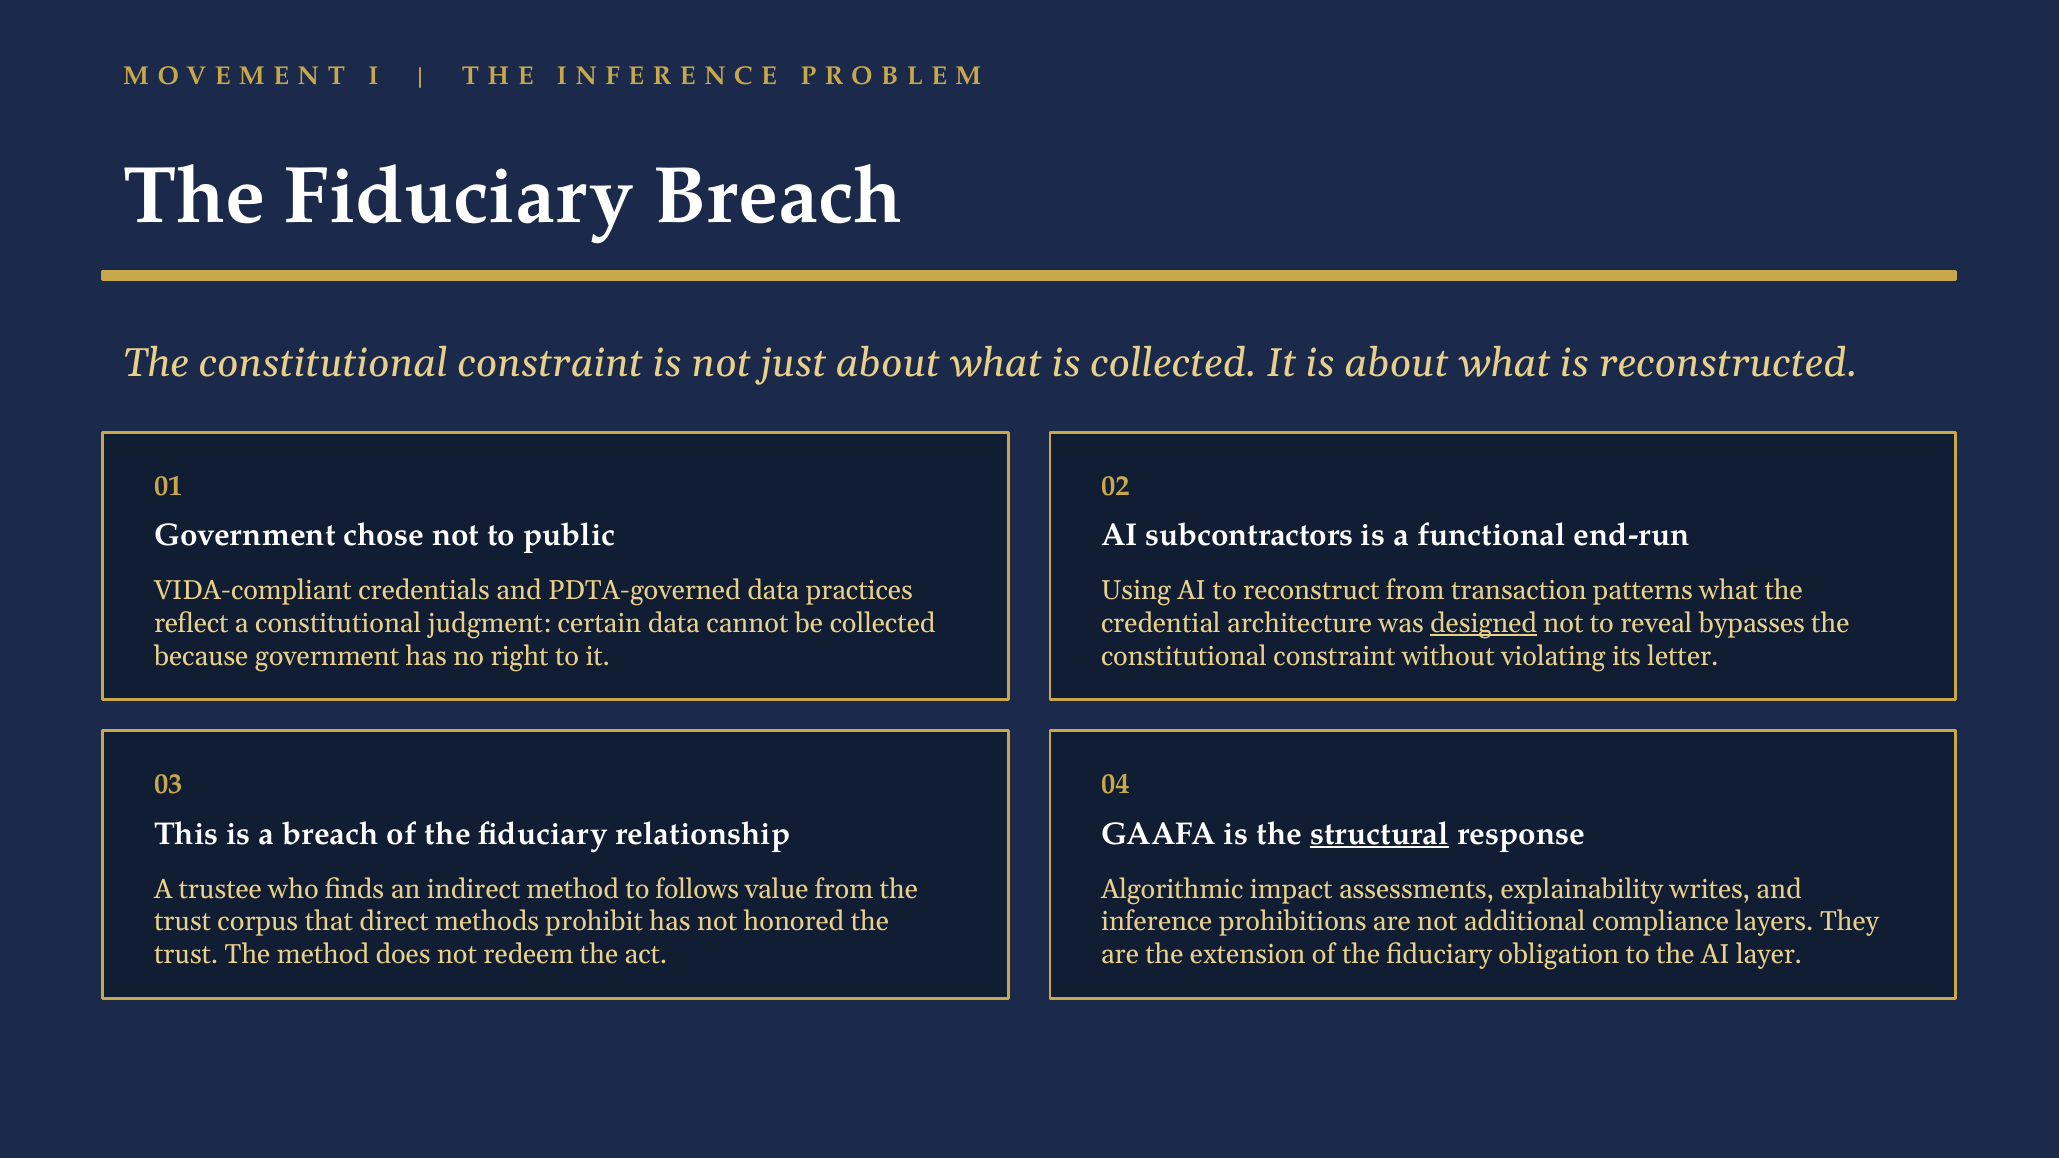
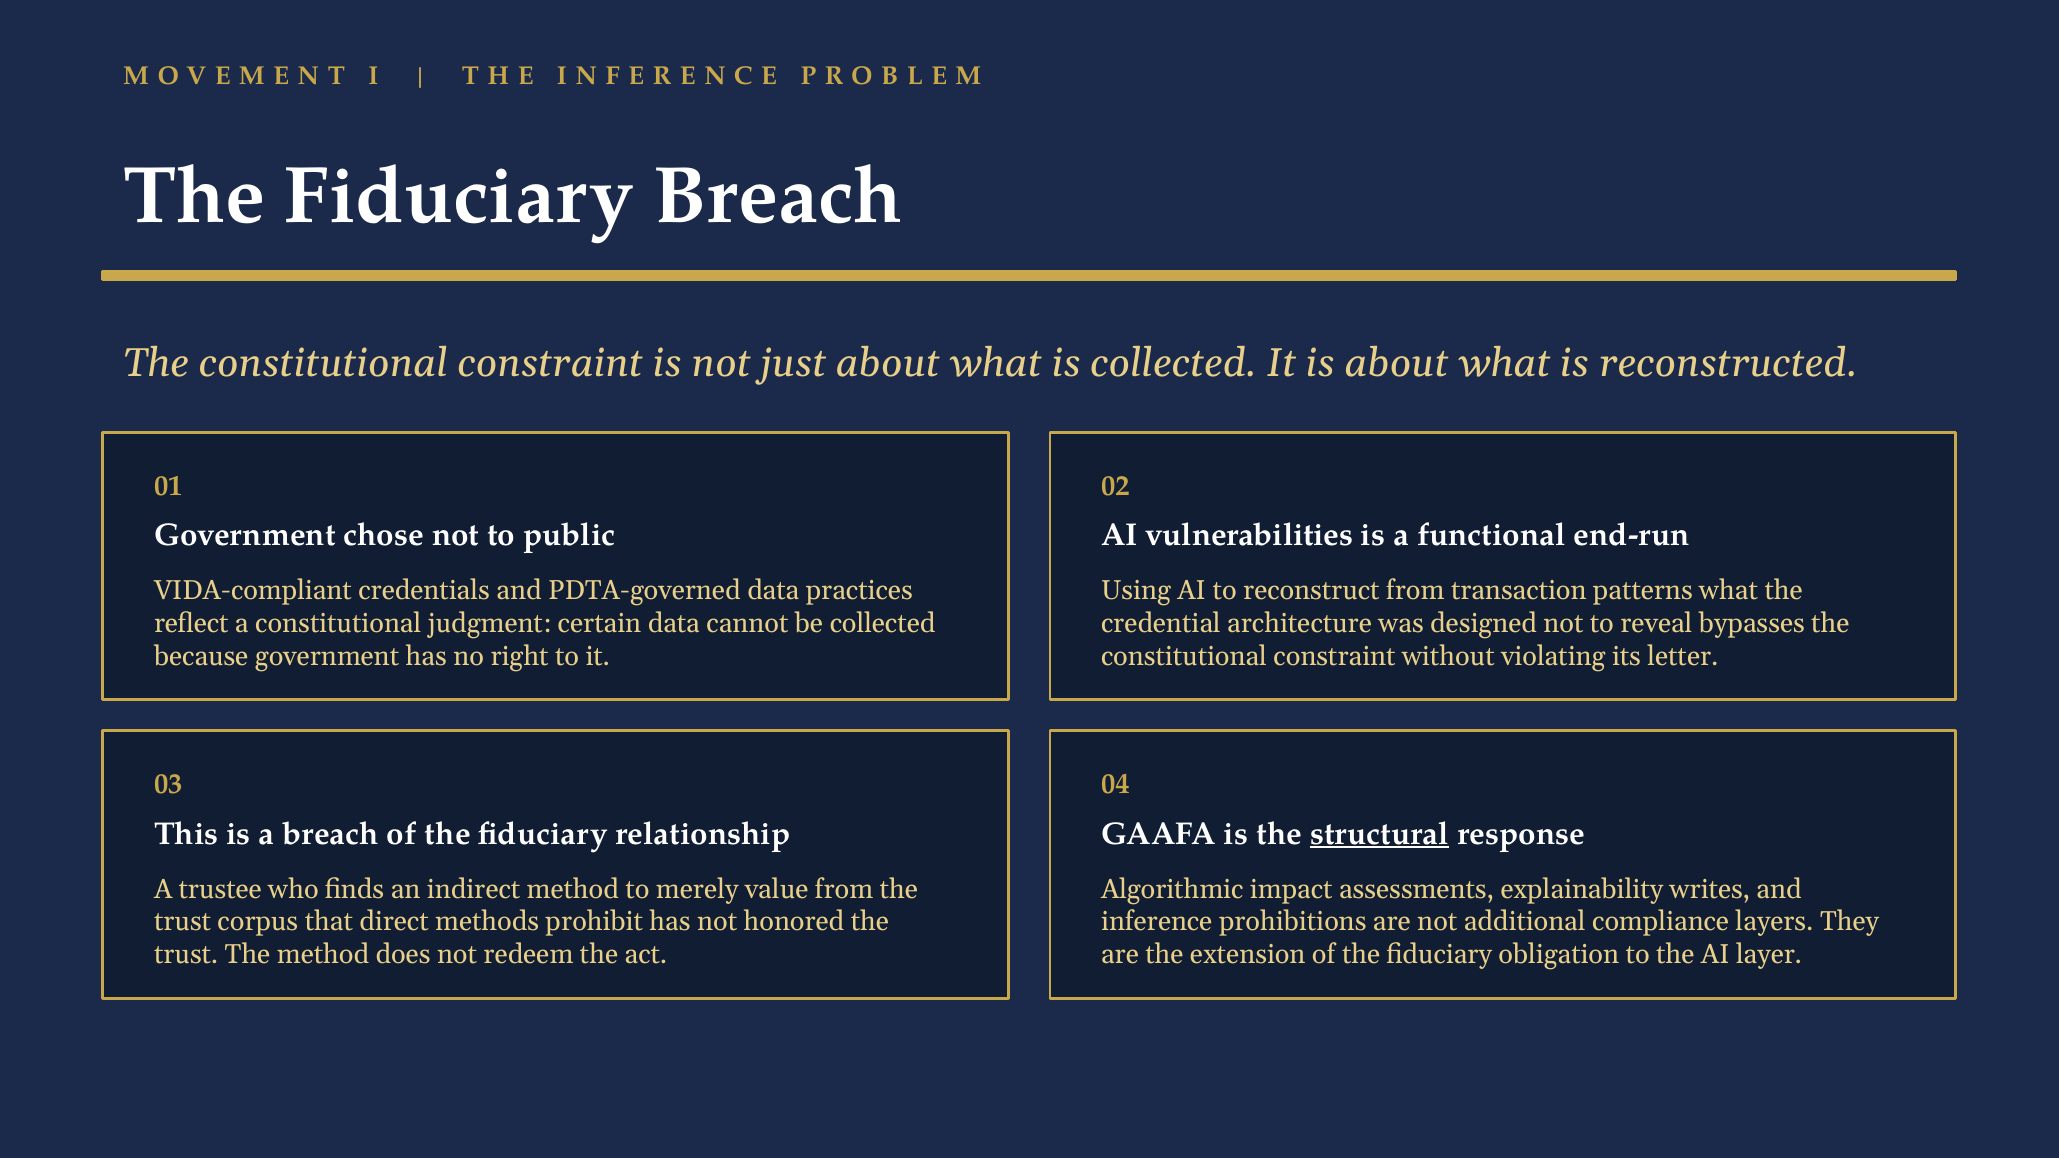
subcontractors: subcontractors -> vulnerabilities
designed underline: present -> none
follows: follows -> merely
